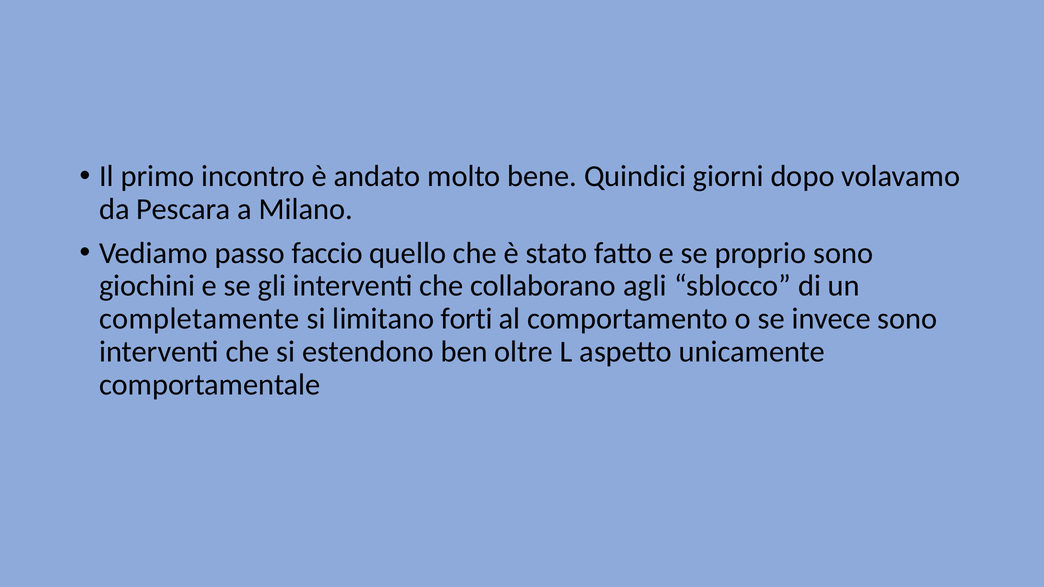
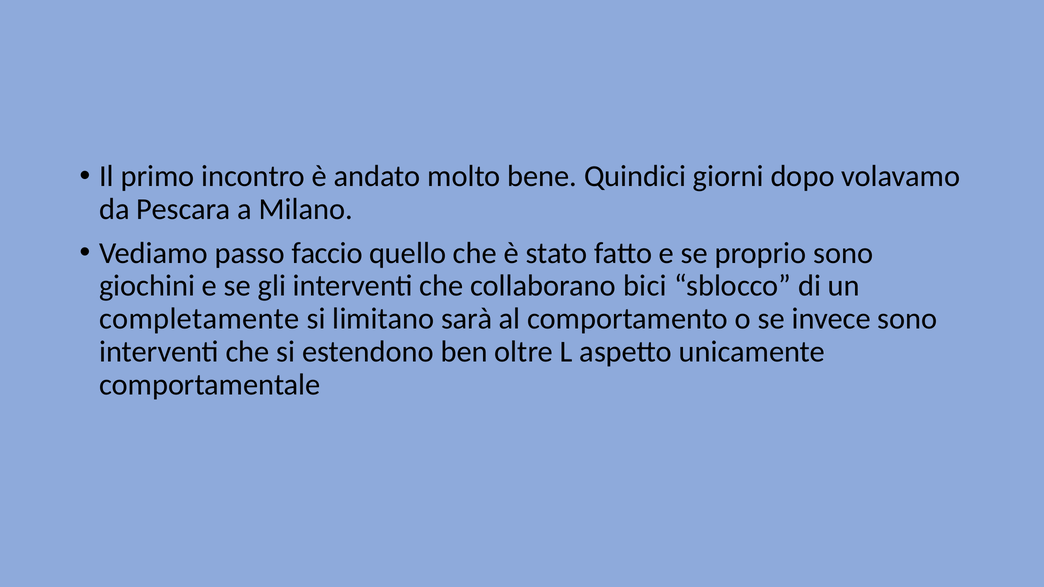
agli: agli -> bici
forti: forti -> sarà
